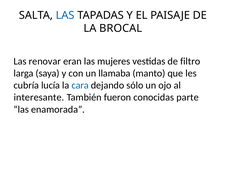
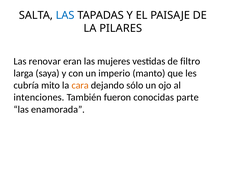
BROCAL: BROCAL -> PILARES
llamaba: llamaba -> imperio
lucía: lucía -> mito
cara colour: blue -> orange
interesante: interesante -> intenciones
